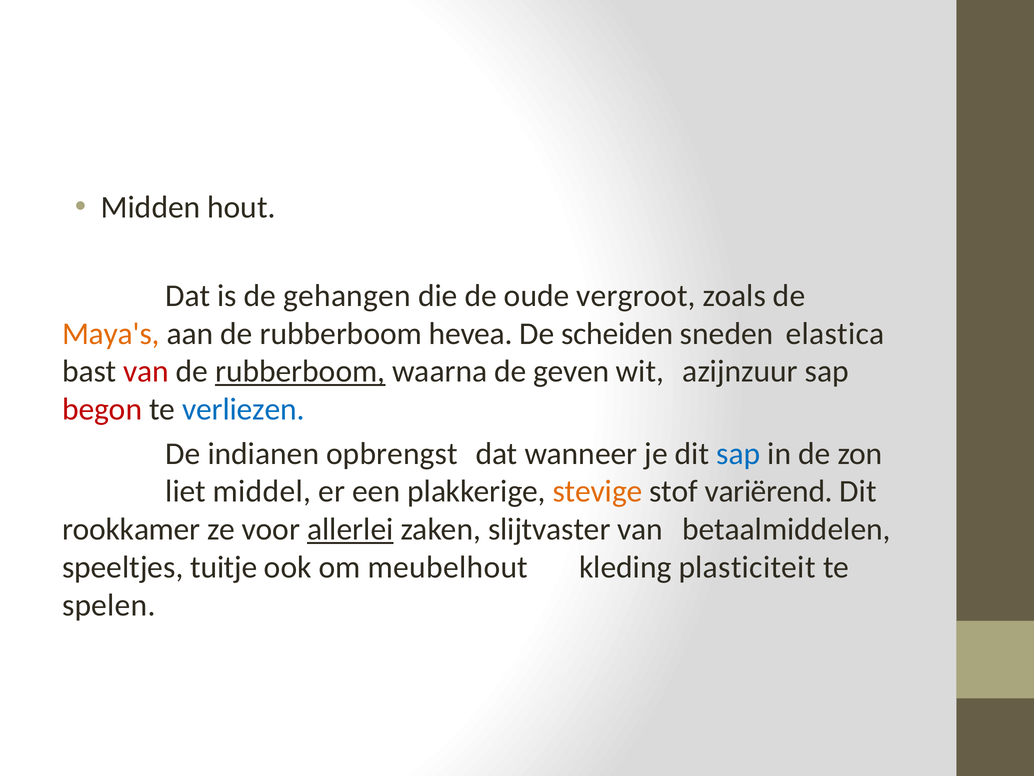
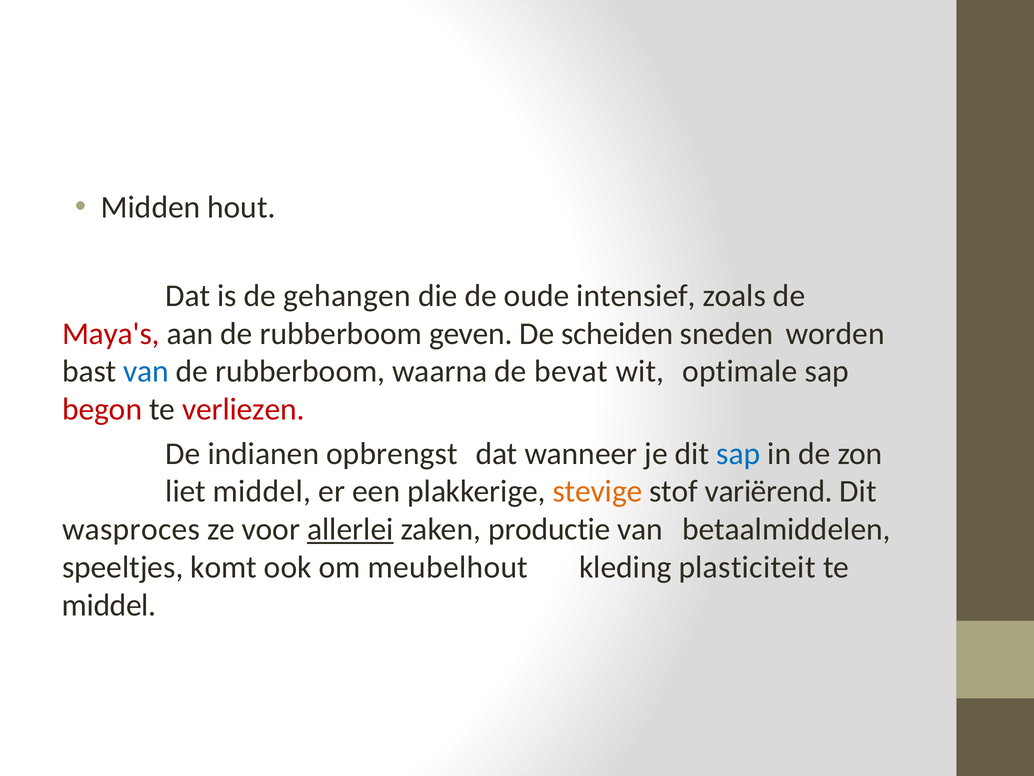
vergroot: vergroot -> intensief
Maya's colour: orange -> red
hevea: hevea -> geven
elastica: elastica -> worden
van at (146, 371) colour: red -> blue
rubberboom at (300, 371) underline: present -> none
geven: geven -> bevat
azijnzuur: azijnzuur -> optimale
verliezen colour: blue -> red
rookkamer: rookkamer -> wasproces
slijtvaster: slijtvaster -> productie
tuitje: tuitje -> komt
spelen at (109, 605): spelen -> middel
